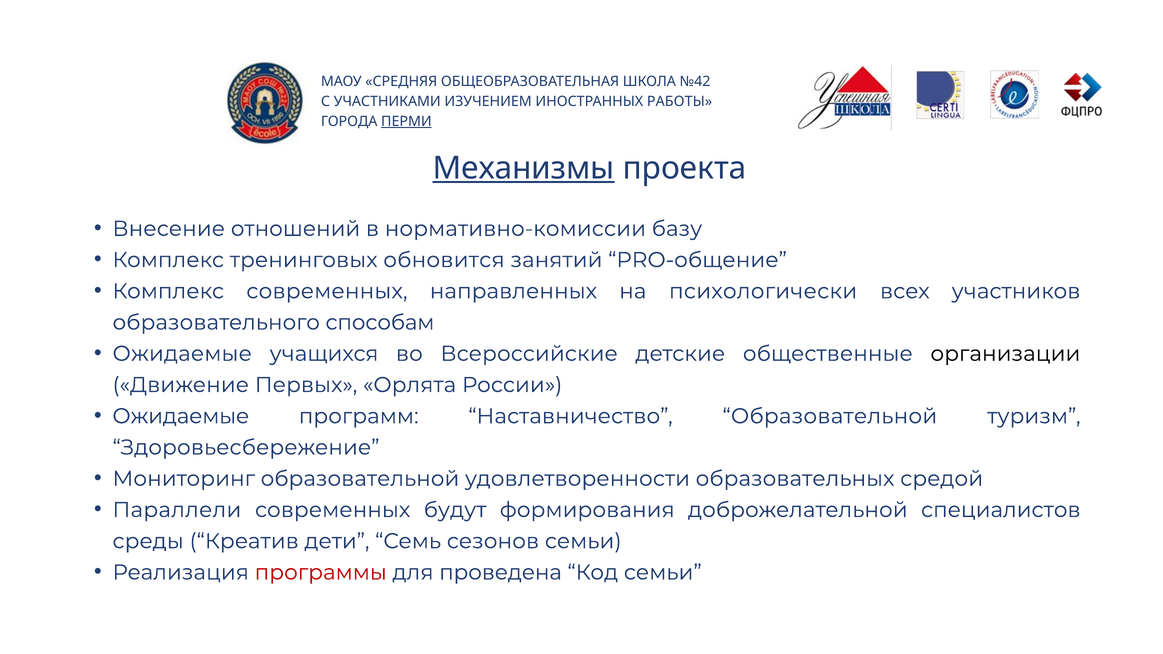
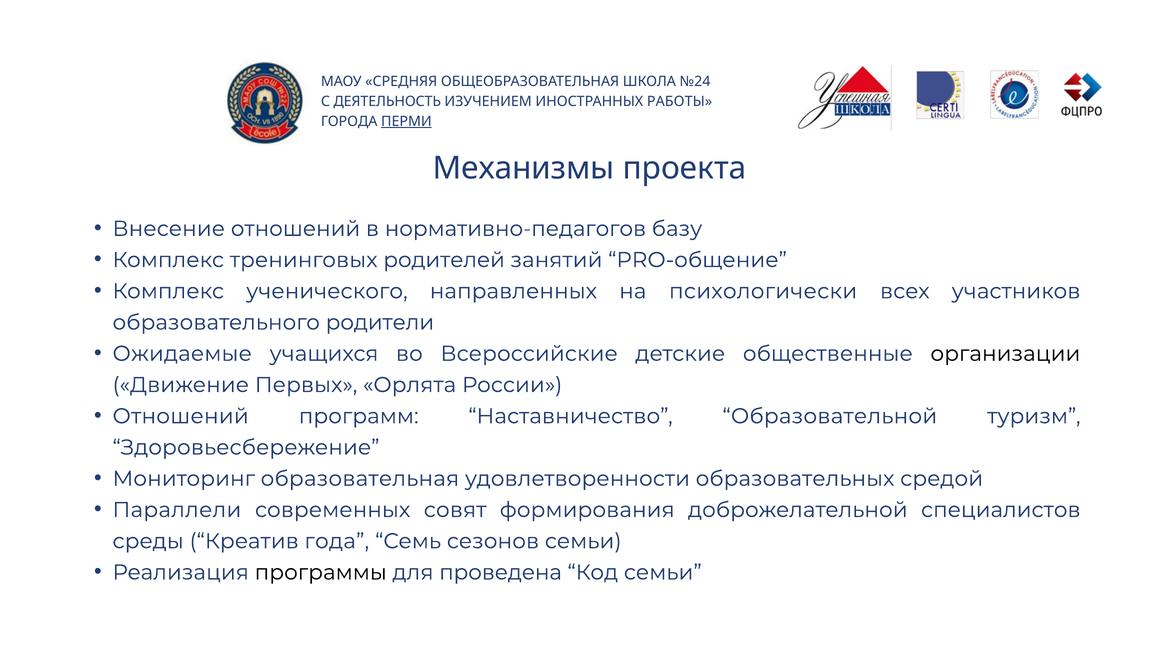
№42: №42 -> №24
УЧАСТНИКАМИ: УЧАСТНИКАМИ -> ДЕЯТЕЛЬНОСТЬ
Механизмы underline: present -> none
нормативно-комиссии: нормативно-комиссии -> нормативно-педагогов
обновится: обновится -> родителей
Комплекс современных: современных -> ученического
способам: способам -> родители
Ожидаемые at (181, 416): Ожидаемые -> Отношений
Мониторинг образовательной: образовательной -> образовательная
будут: будут -> совят
дети: дети -> года
программы colour: red -> black
